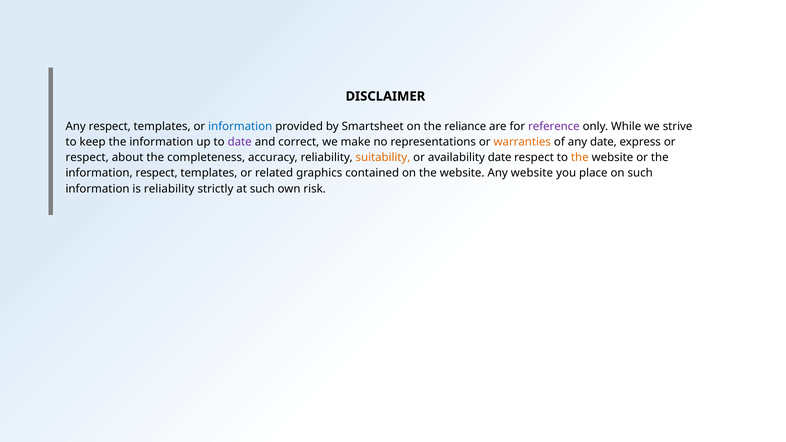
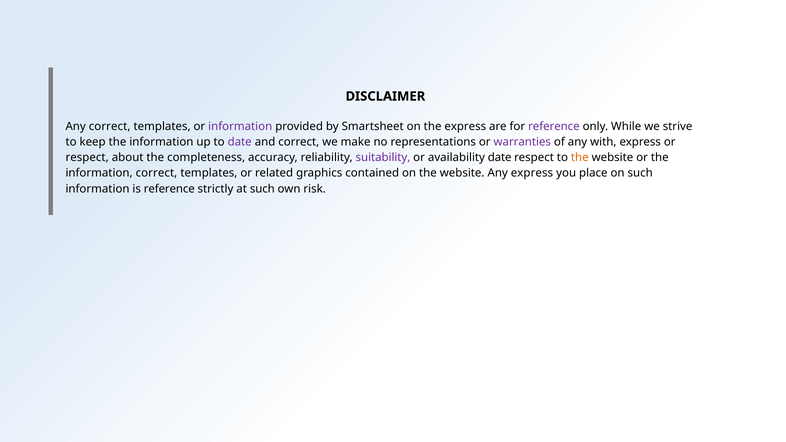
Any respect: respect -> correct
information at (240, 126) colour: blue -> purple
the reliance: reliance -> express
warranties colour: orange -> purple
any date: date -> with
suitability colour: orange -> purple
information respect: respect -> correct
Any website: website -> express
is reliability: reliability -> reference
